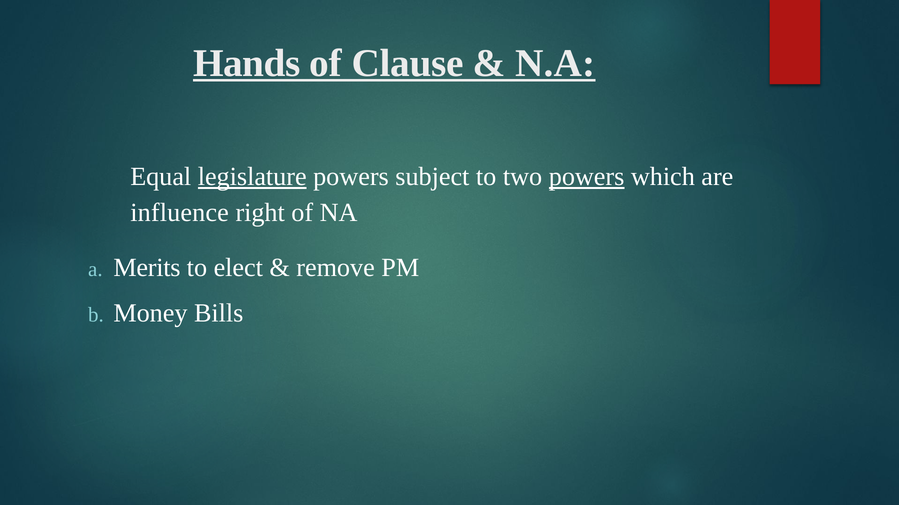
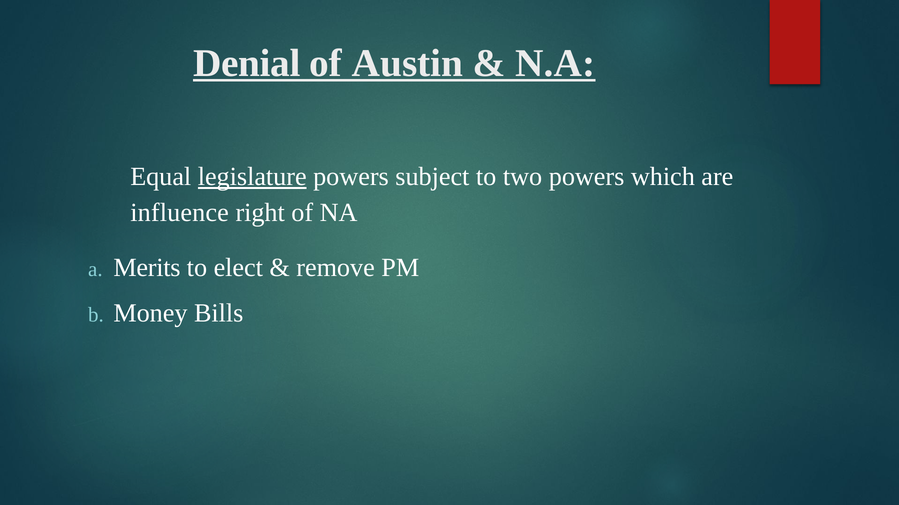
Hands: Hands -> Denial
Clause: Clause -> Austin
powers at (587, 177) underline: present -> none
